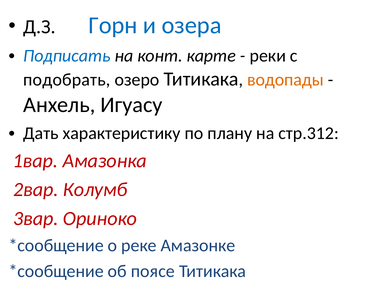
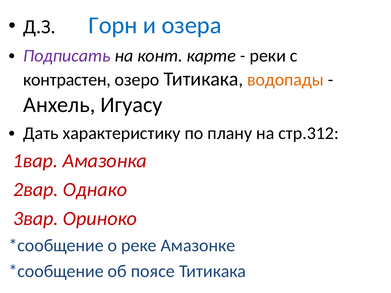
Подписать colour: blue -> purple
подобрать: подобрать -> контрастен
Колумб: Колумб -> Однако
